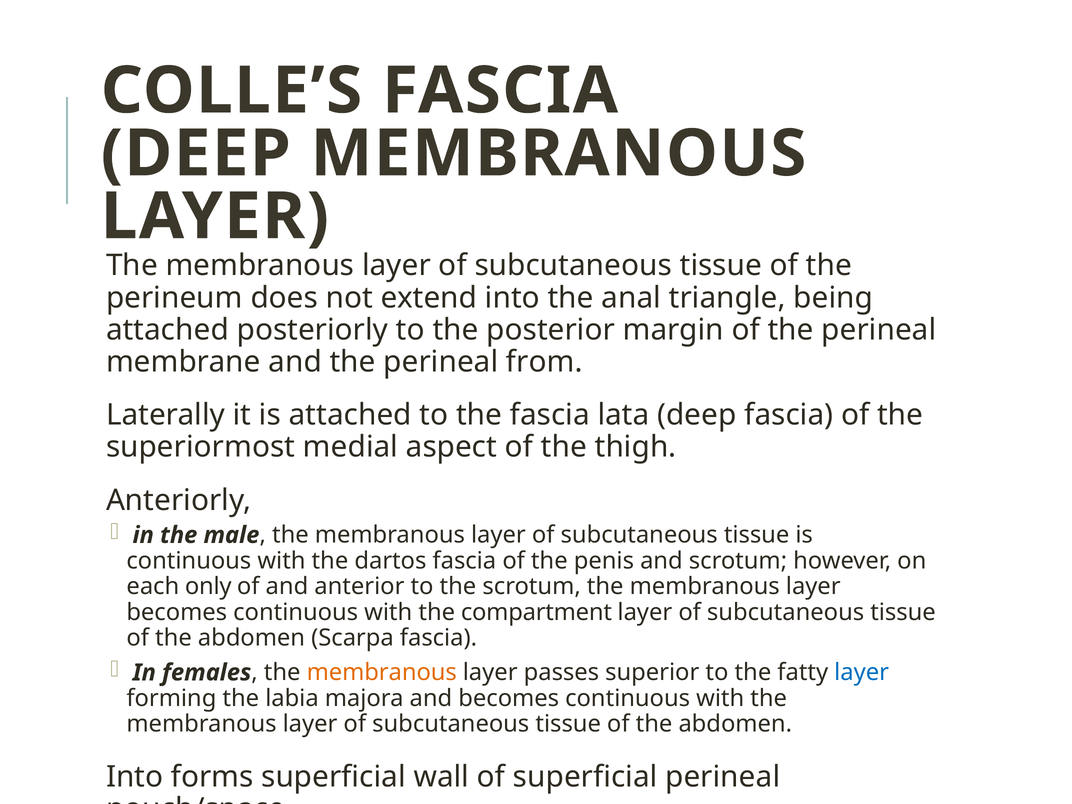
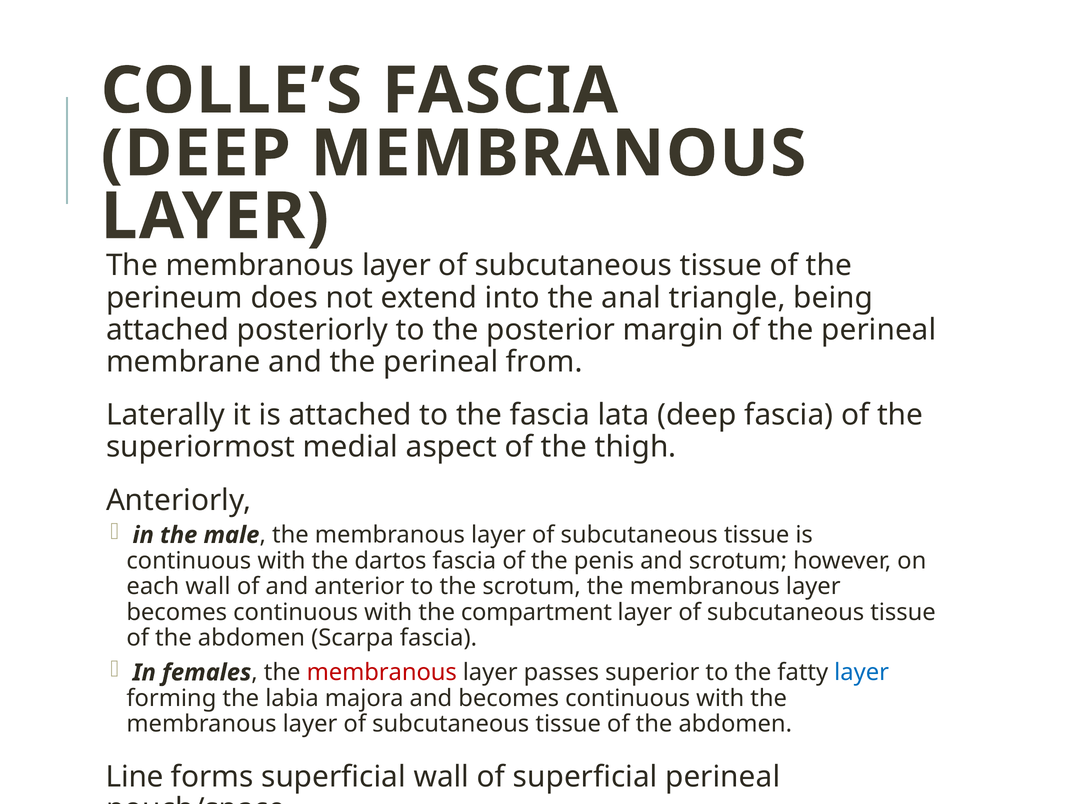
each only: only -> wall
membranous at (382, 673) colour: orange -> red
Into at (135, 777): Into -> Line
